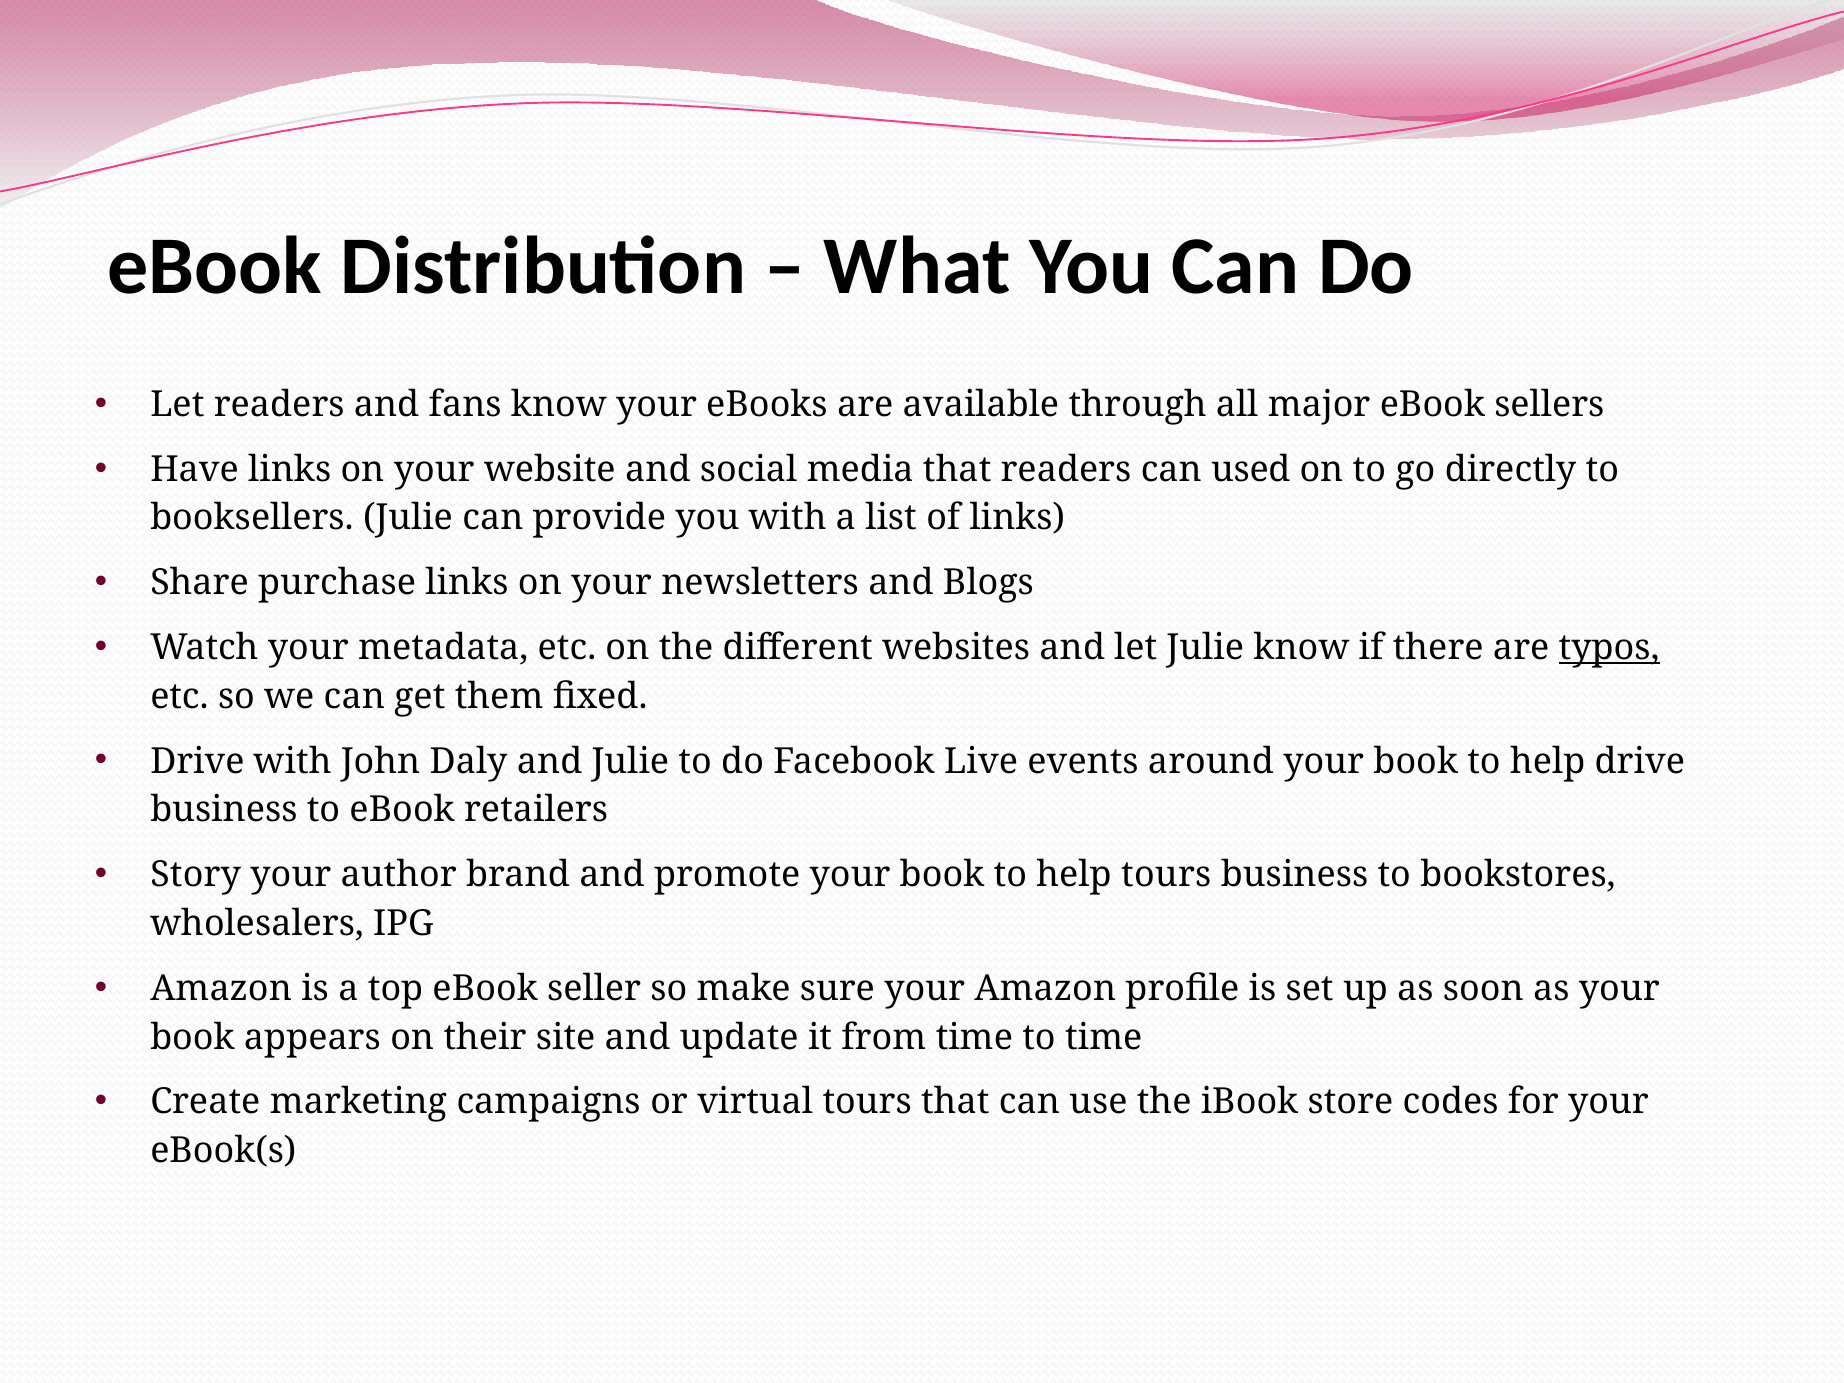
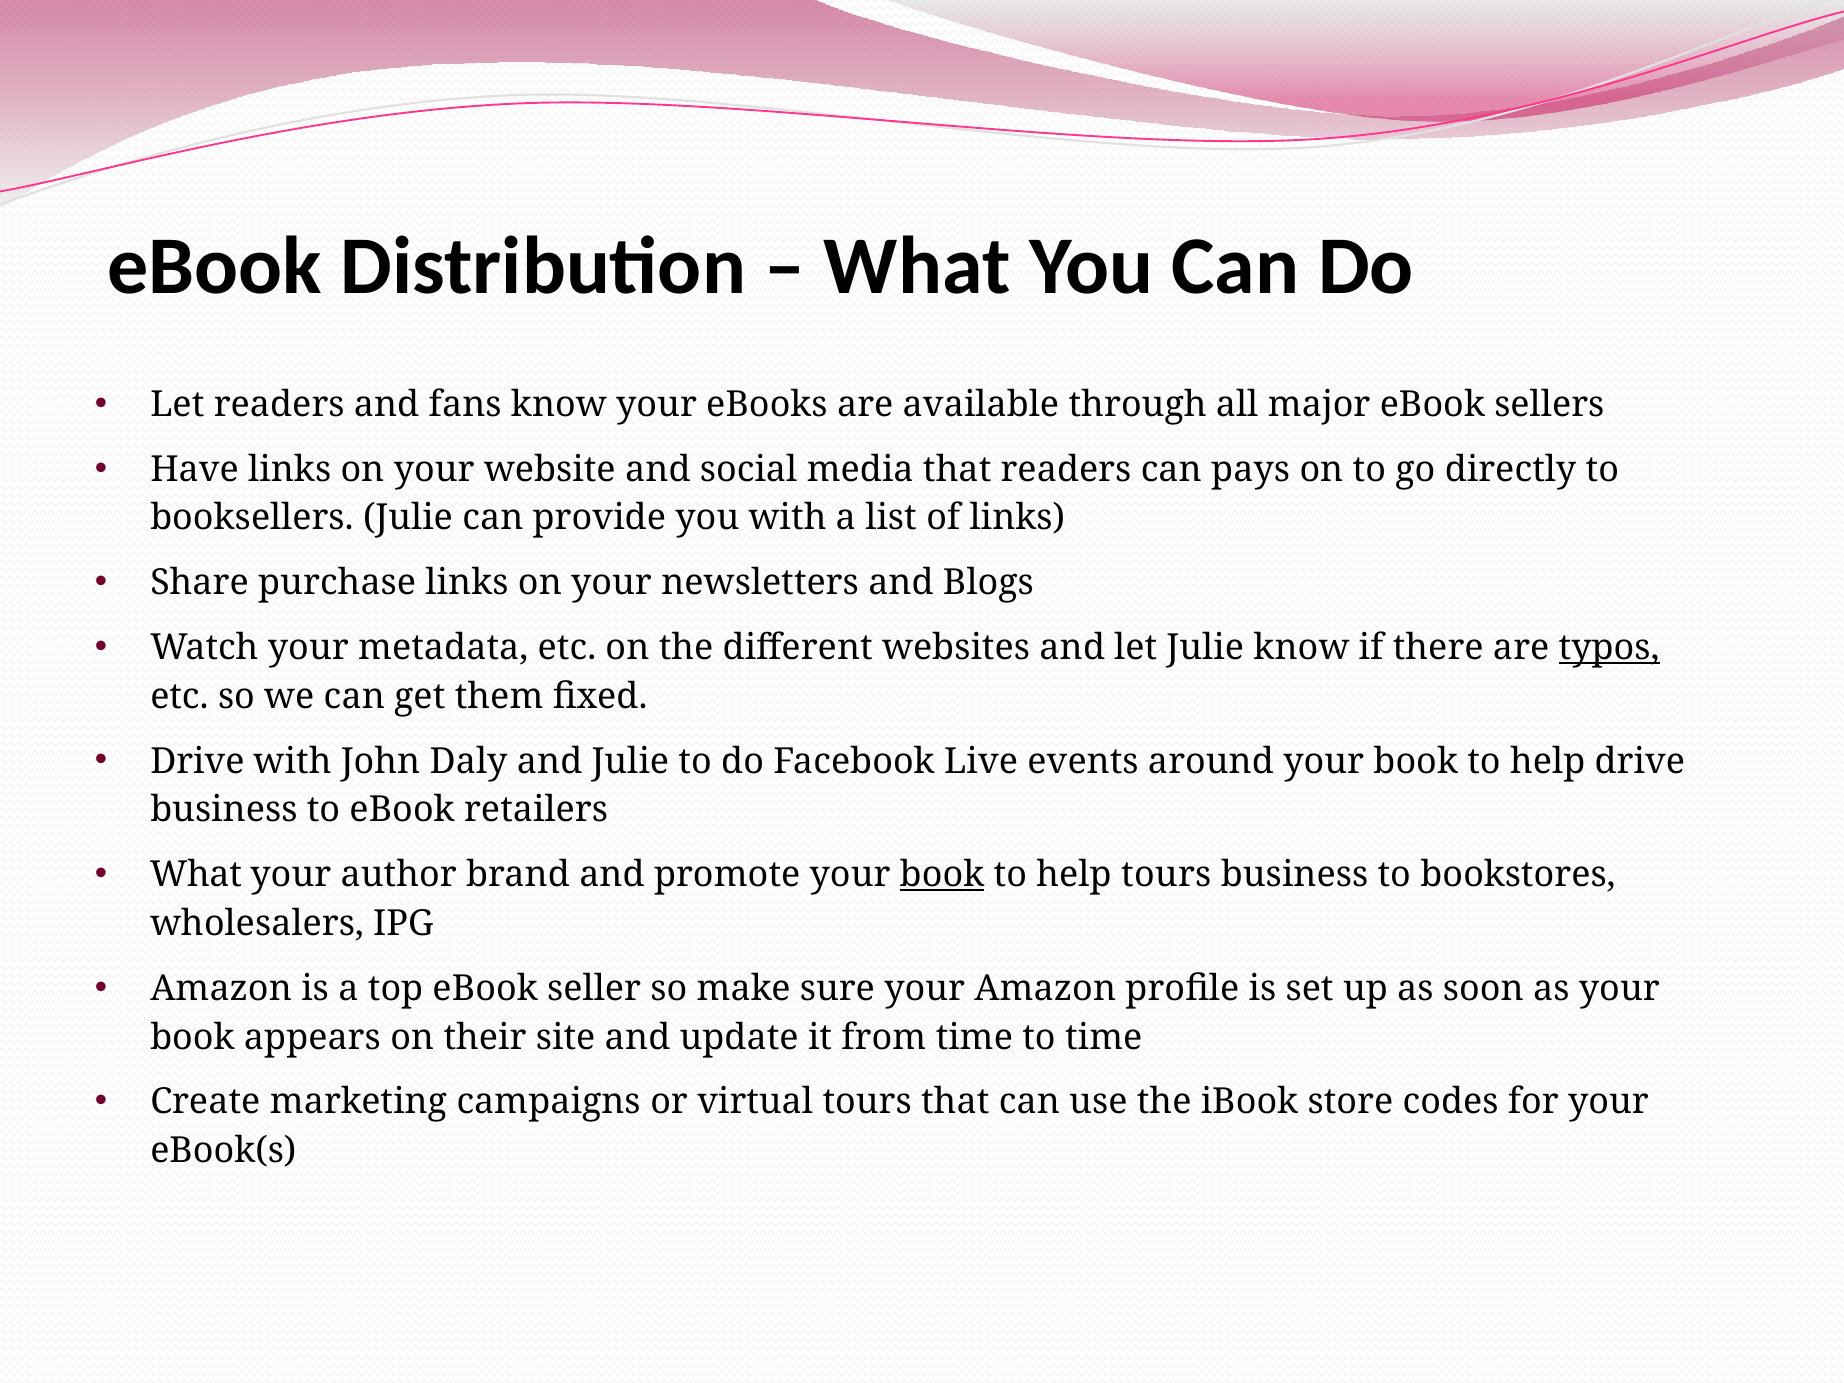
used: used -> pays
Story at (196, 875): Story -> What
book at (942, 875) underline: none -> present
